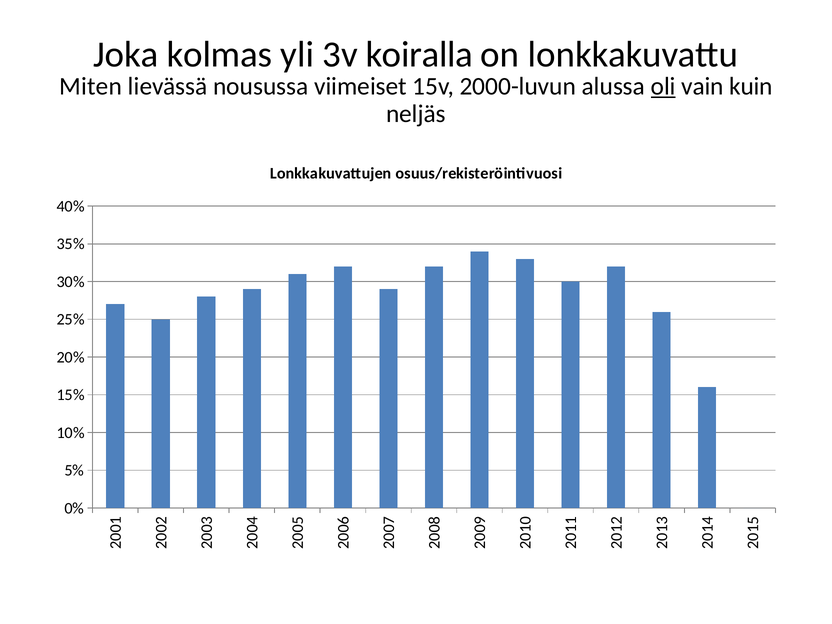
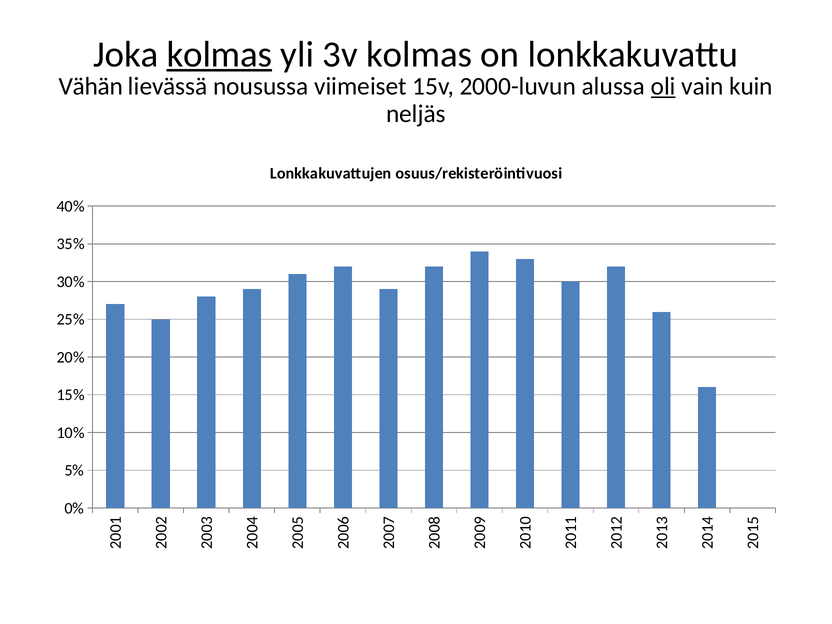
kolmas at (219, 54) underline: none -> present
3v koiralla: koiralla -> kolmas
Miten: Miten -> Vähän
